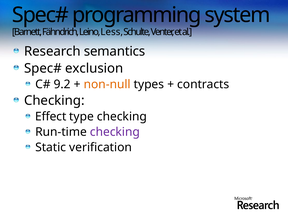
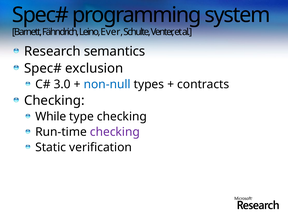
Less: Less -> Ever
9.2: 9.2 -> 3.0
non-null colour: orange -> blue
Effect: Effect -> While
